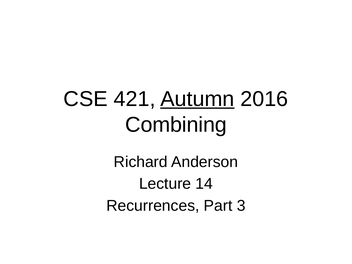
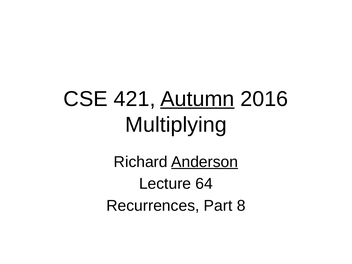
Combining: Combining -> Multiplying
Anderson underline: none -> present
14: 14 -> 64
3: 3 -> 8
